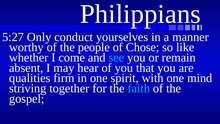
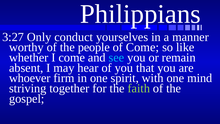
5:27: 5:27 -> 3:27
of Chose: Chose -> Come
qualities: qualities -> whoever
faith colour: light blue -> light green
